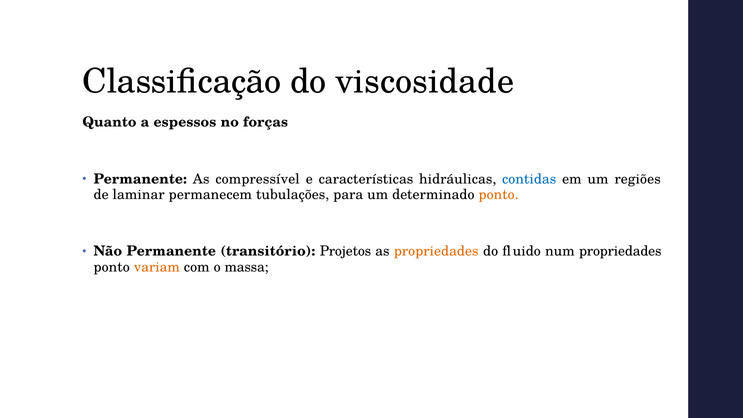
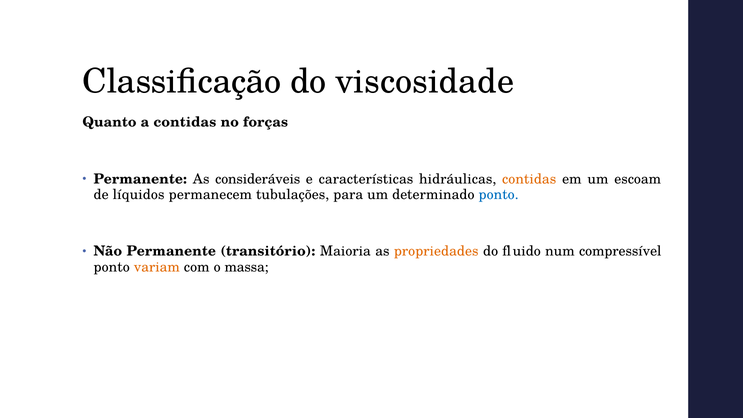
a espessos: espessos -> contidas
compressível: compressível -> consideráveis
contidas at (529, 179) colour: blue -> orange
regiões: regiões -> escoam
laminar: laminar -> líquidos
ponto at (499, 195) colour: orange -> blue
Projetos: Projetos -> Maioria
num propriedades: propriedades -> compressível
